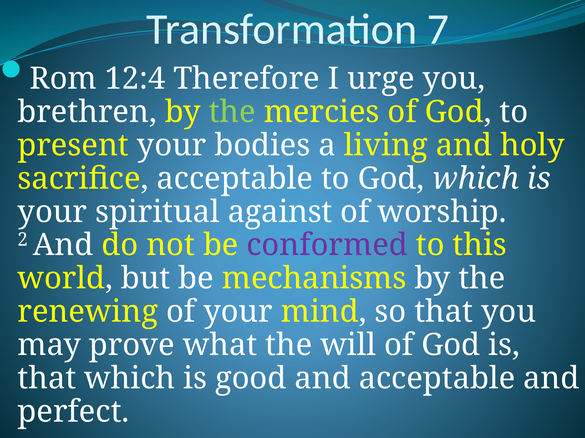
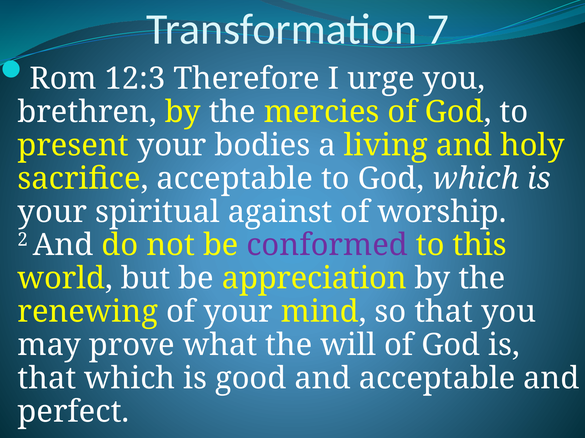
12:4: 12:4 -> 12:3
the at (232, 112) colour: light green -> white
mechanisms: mechanisms -> appreciation
